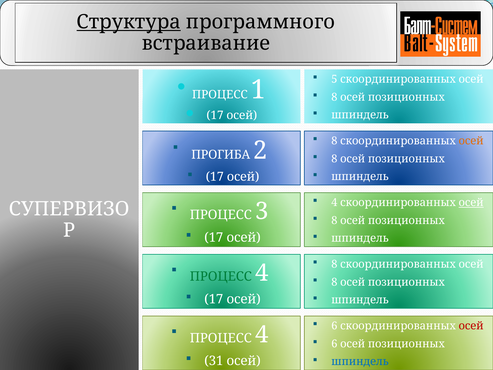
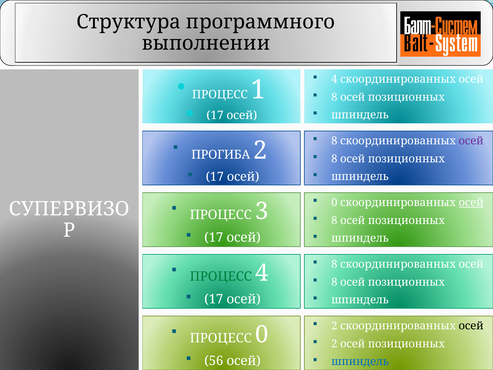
Структура underline: present -> none
встраивание: встраивание -> выполнении
5 at (334, 79): 5 -> 4
осей at (471, 141) colour: orange -> purple
4 at (334, 202): 4 -> 0
6 at (334, 326): 6 -> 2
осей at (471, 326) colour: red -> black
4 at (262, 334): 4 -> 0
6 at (334, 344): 6 -> 2
31: 31 -> 56
